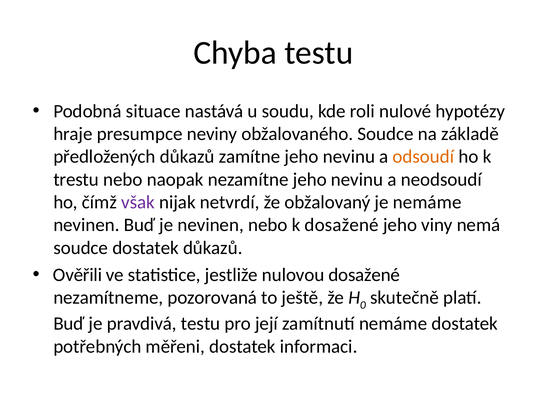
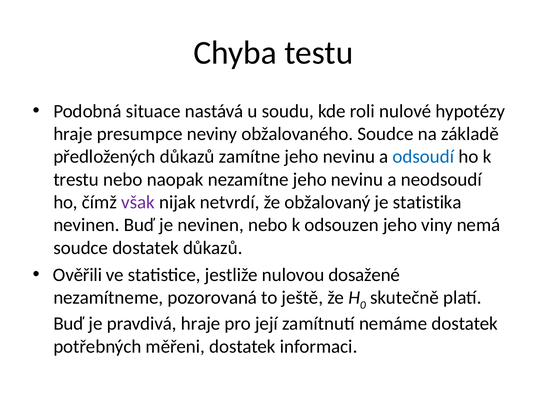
odsoudí colour: orange -> blue
je nemáme: nemáme -> statistika
k dosažené: dosažené -> odsouzen
pravdivá testu: testu -> hraje
